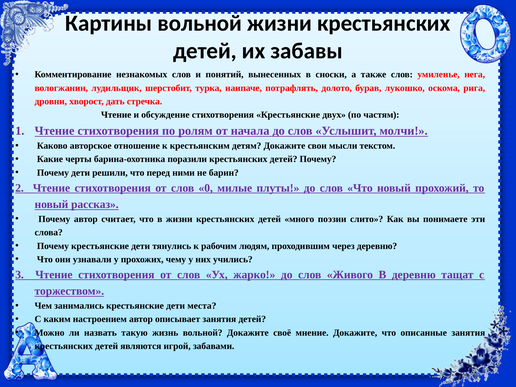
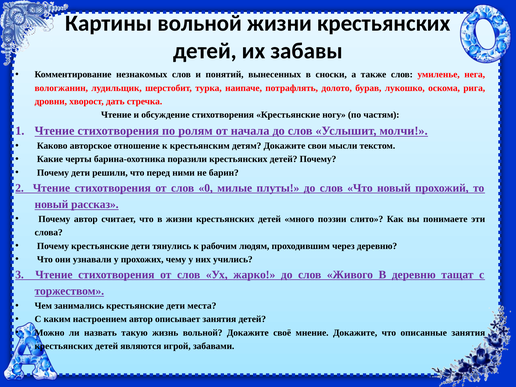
двух: двух -> ногу
